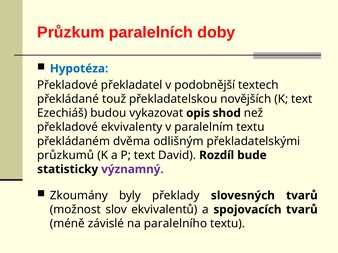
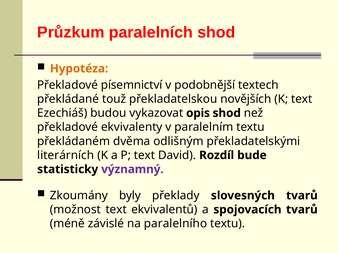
paralelních doby: doby -> shod
Hypotéza colour: blue -> orange
překladatel: překladatel -> písemnictví
průzkumů: průzkumů -> literárních
možnost slov: slov -> text
